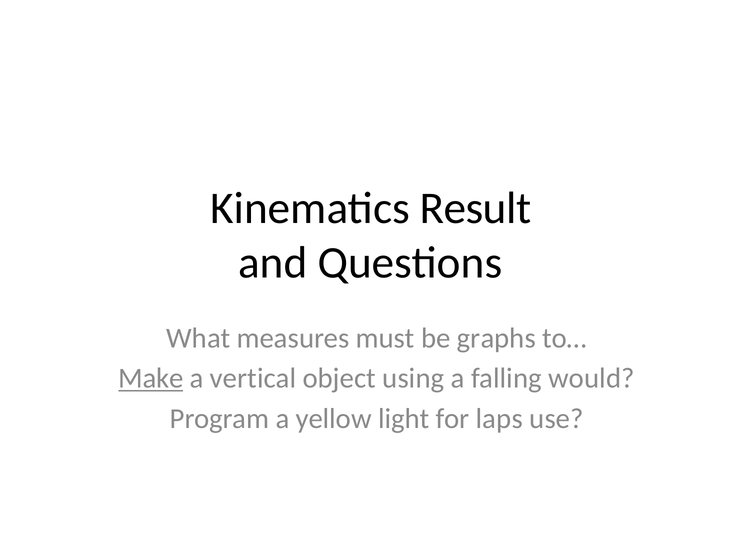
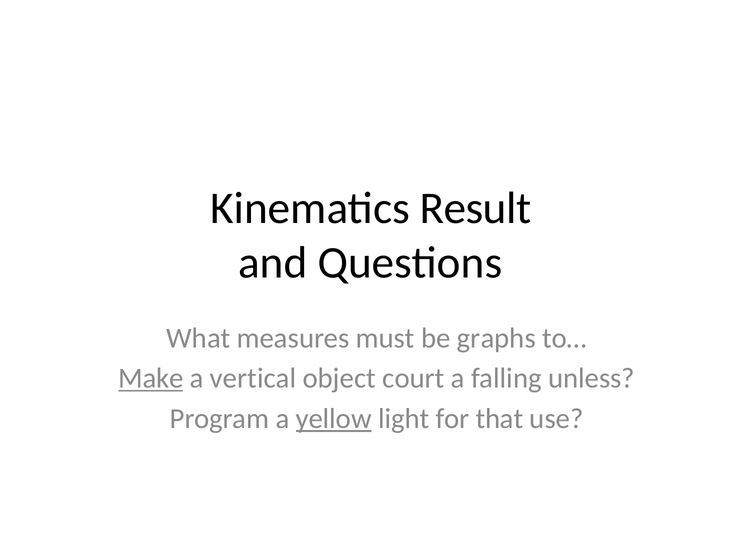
using: using -> court
would: would -> unless
yellow underline: none -> present
laps: laps -> that
